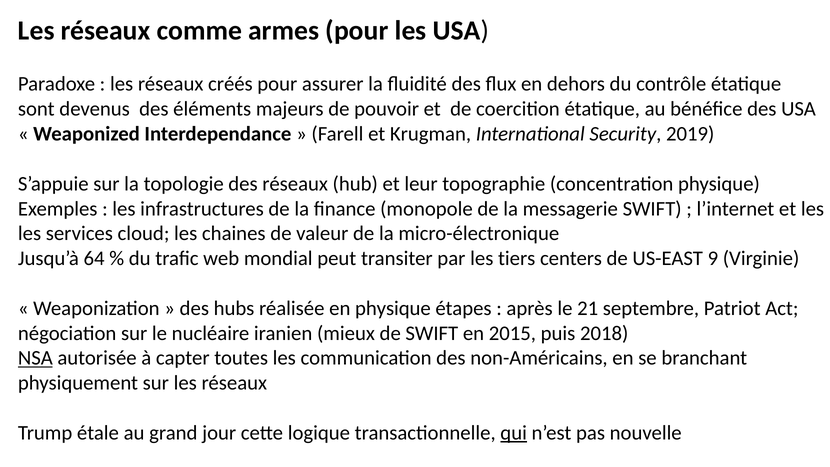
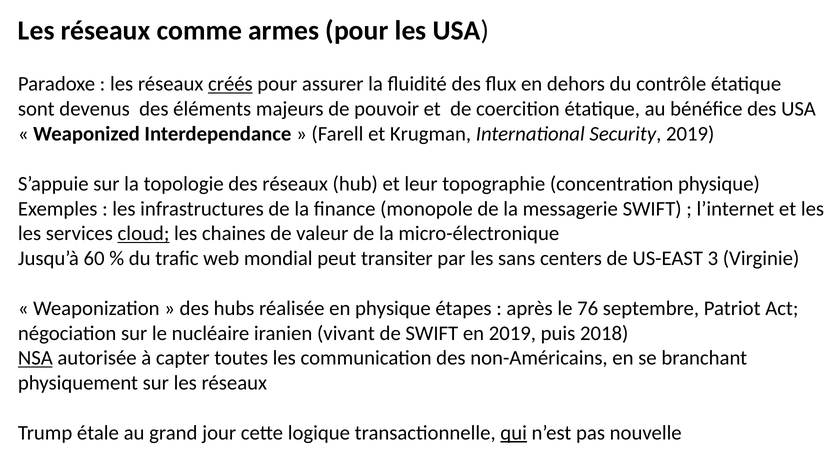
créés underline: none -> present
cloud underline: none -> present
64: 64 -> 60
tiers: tiers -> sans
9: 9 -> 3
21: 21 -> 76
mieux: mieux -> vivant
en 2015: 2015 -> 2019
